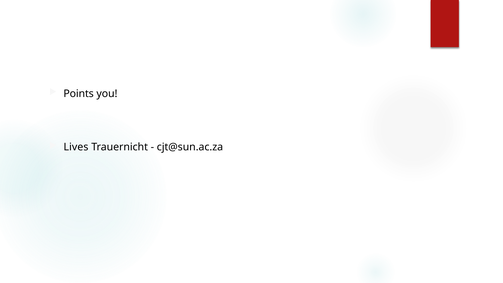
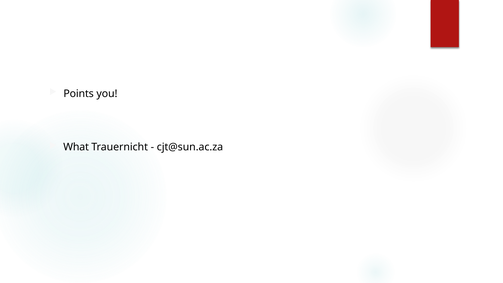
Lives: Lives -> What
